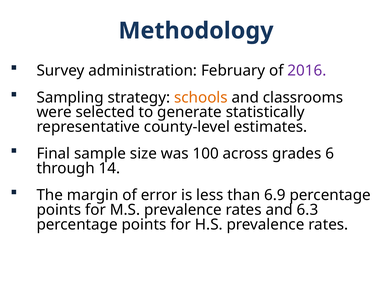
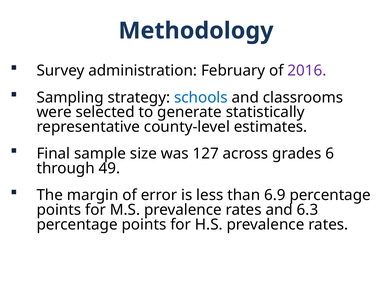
schools colour: orange -> blue
100: 100 -> 127
14: 14 -> 49
